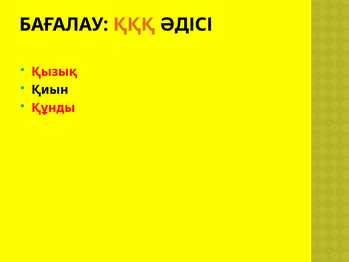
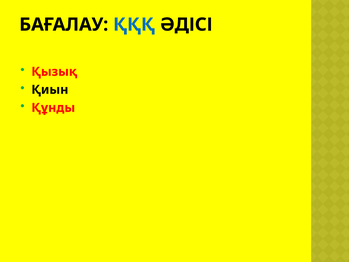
ҚҚҚ colour: orange -> blue
